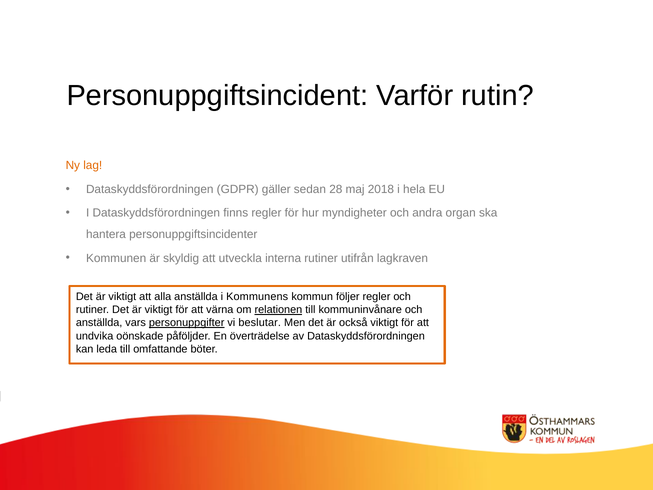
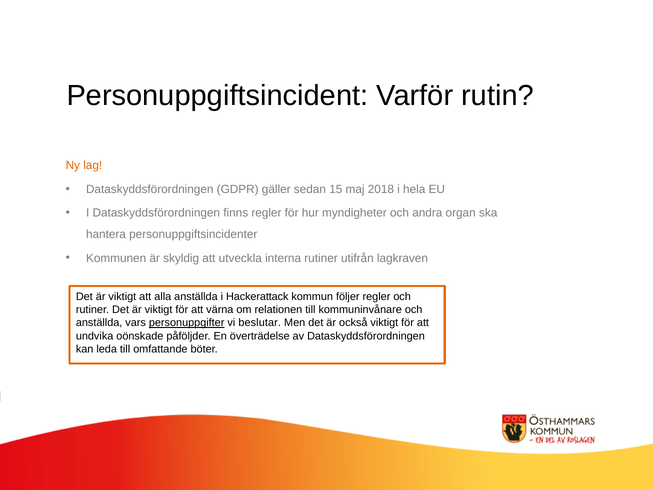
28: 28 -> 15
Kommunens: Kommunens -> Hackerattack
relationen underline: present -> none
